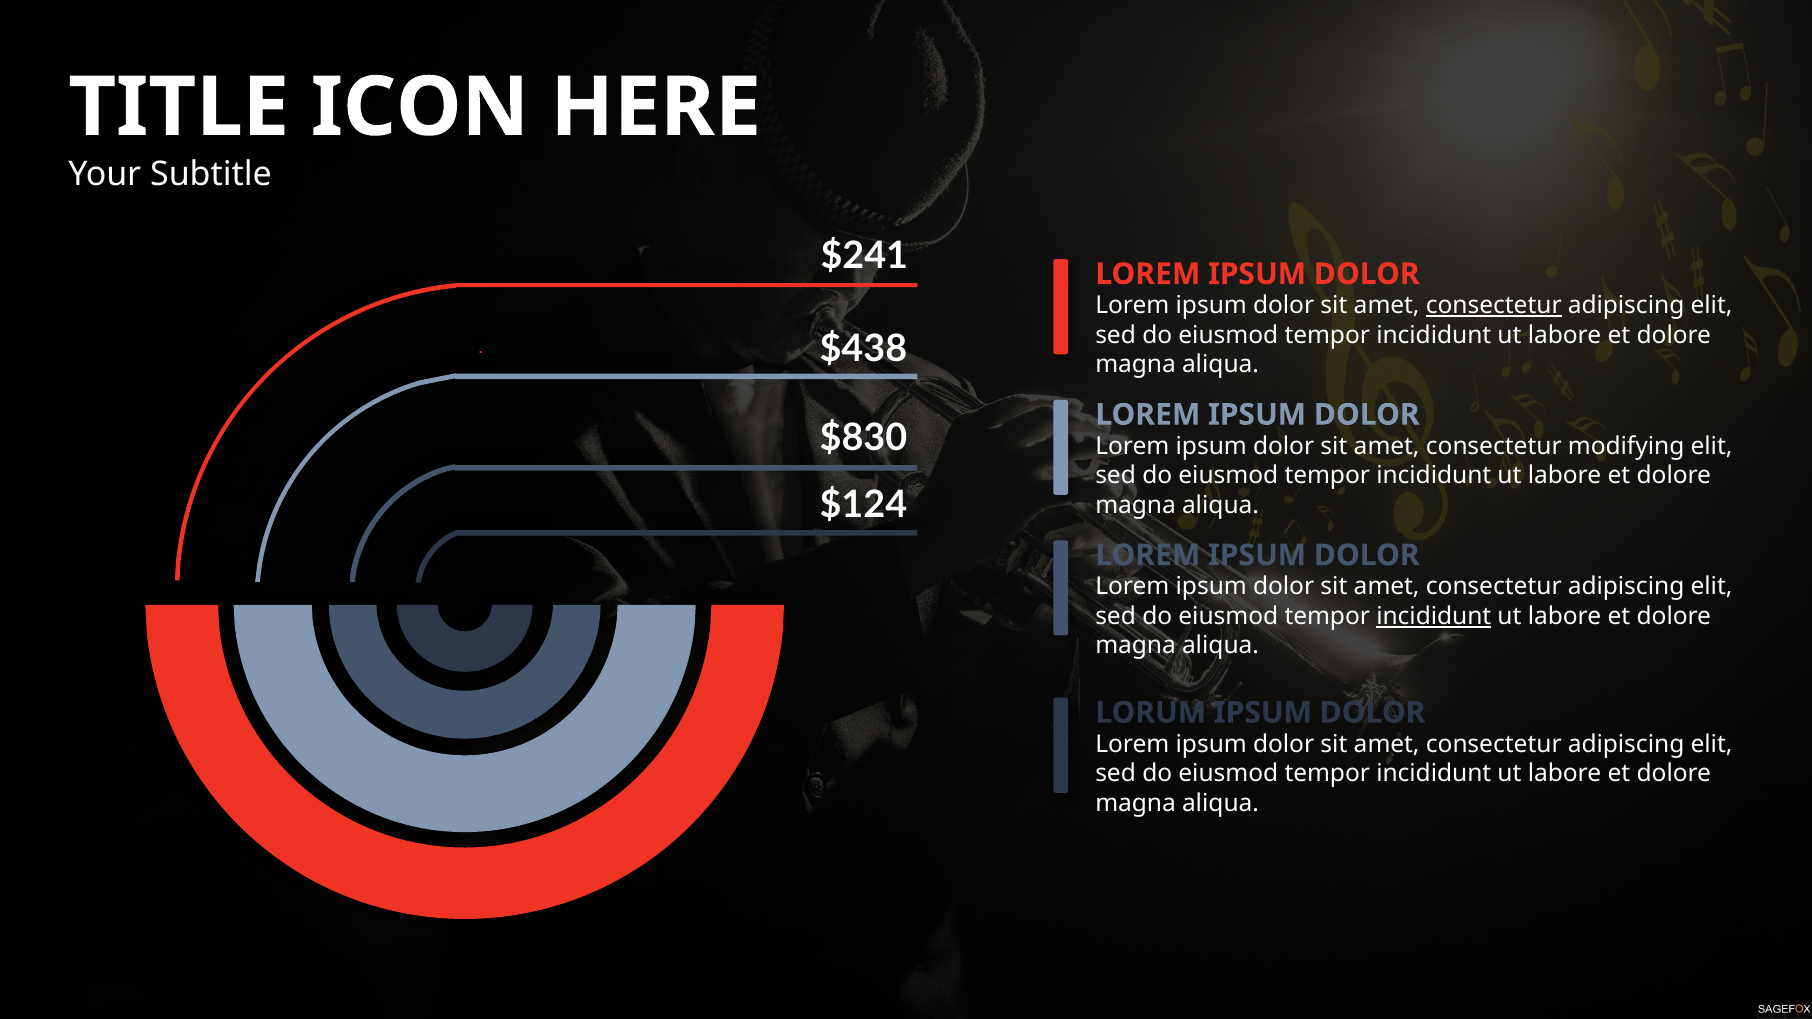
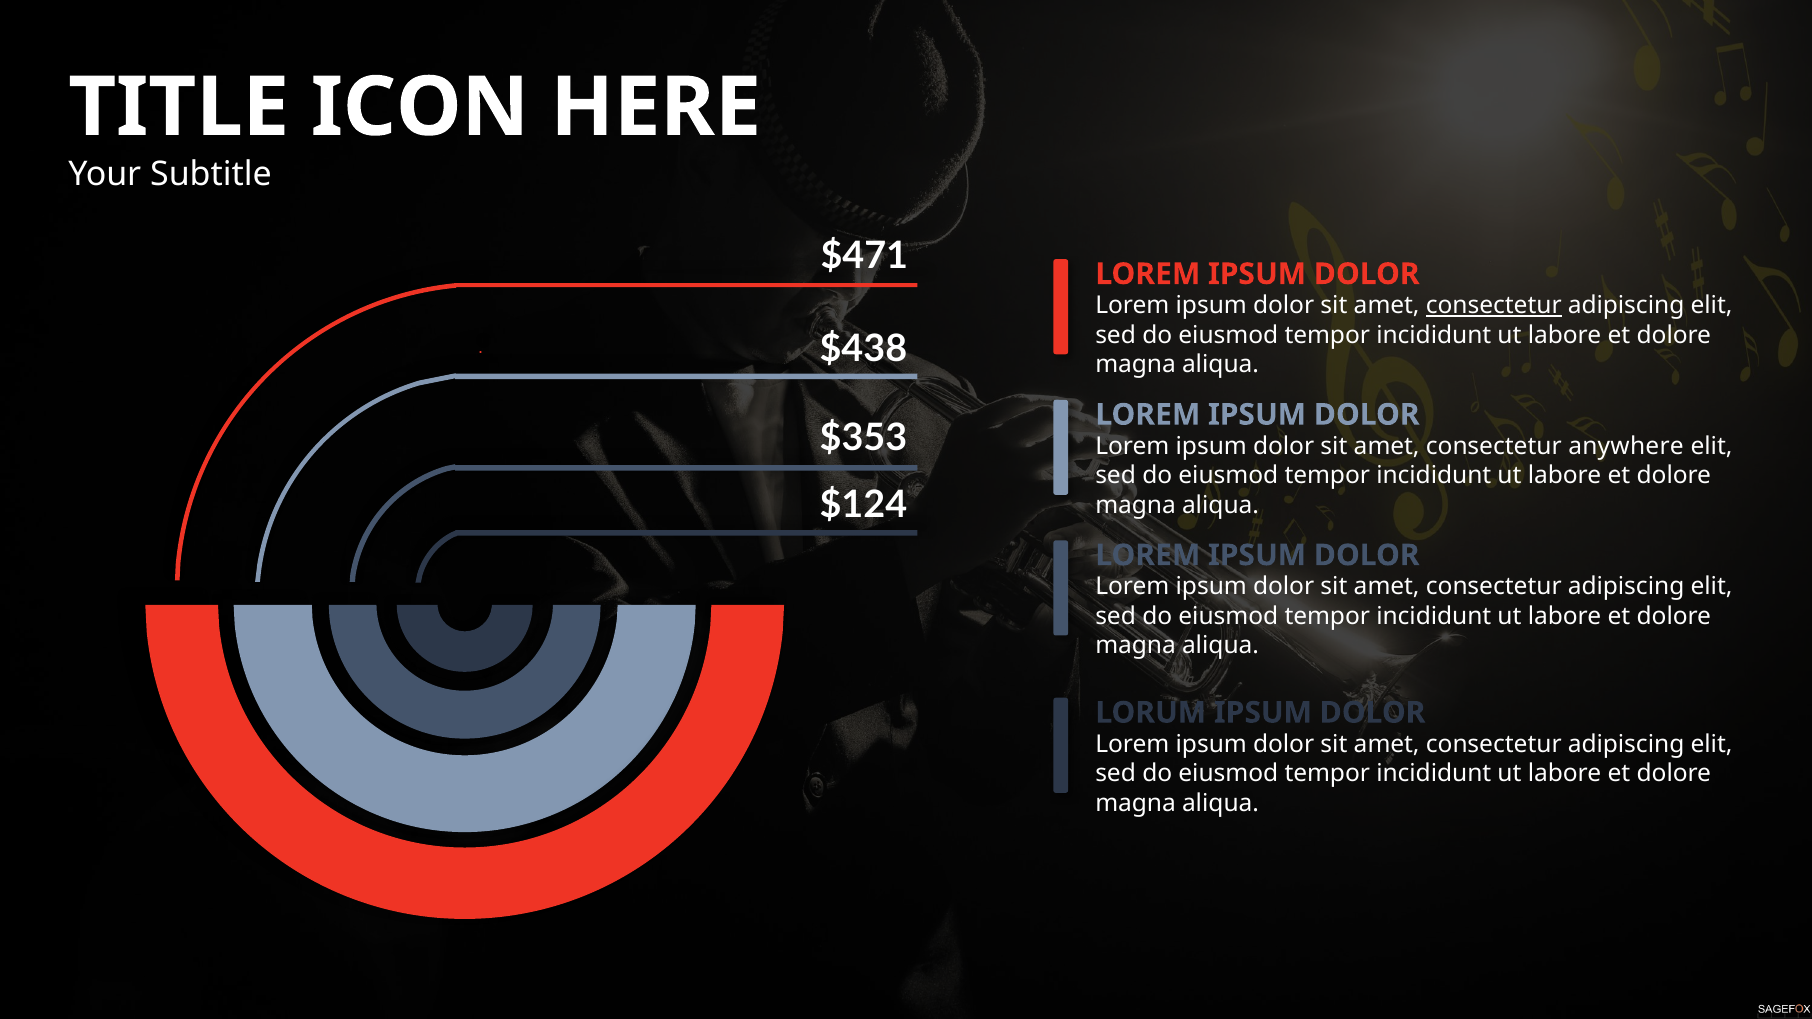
$241: $241 -> $471
$830: $830 -> $353
modifying: modifying -> anywhere
incididunt at (1434, 616) underline: present -> none
